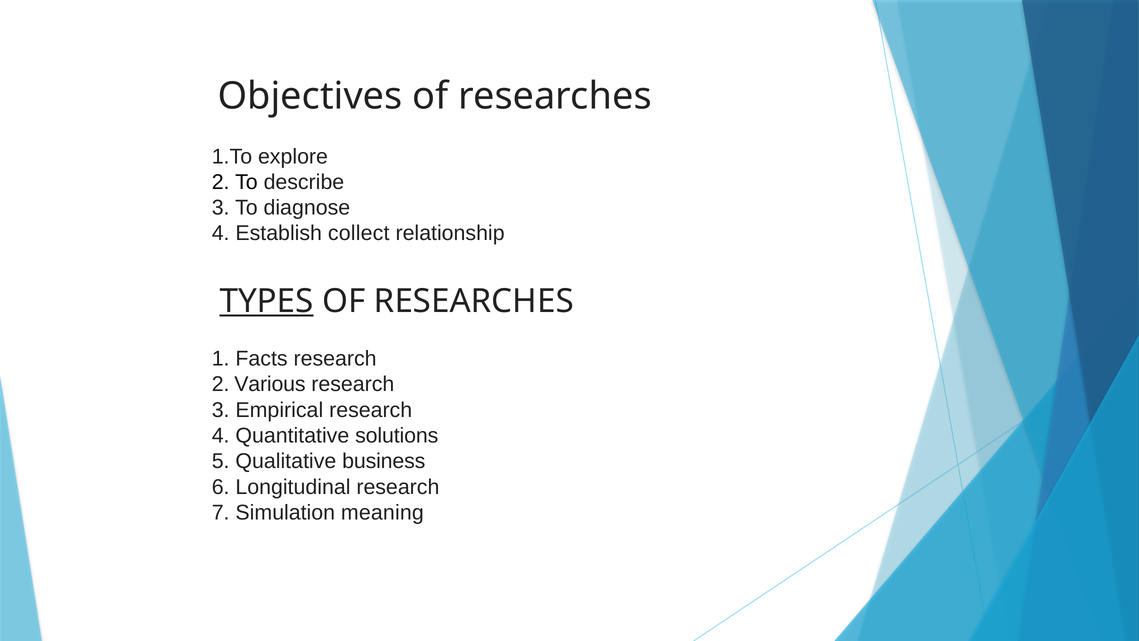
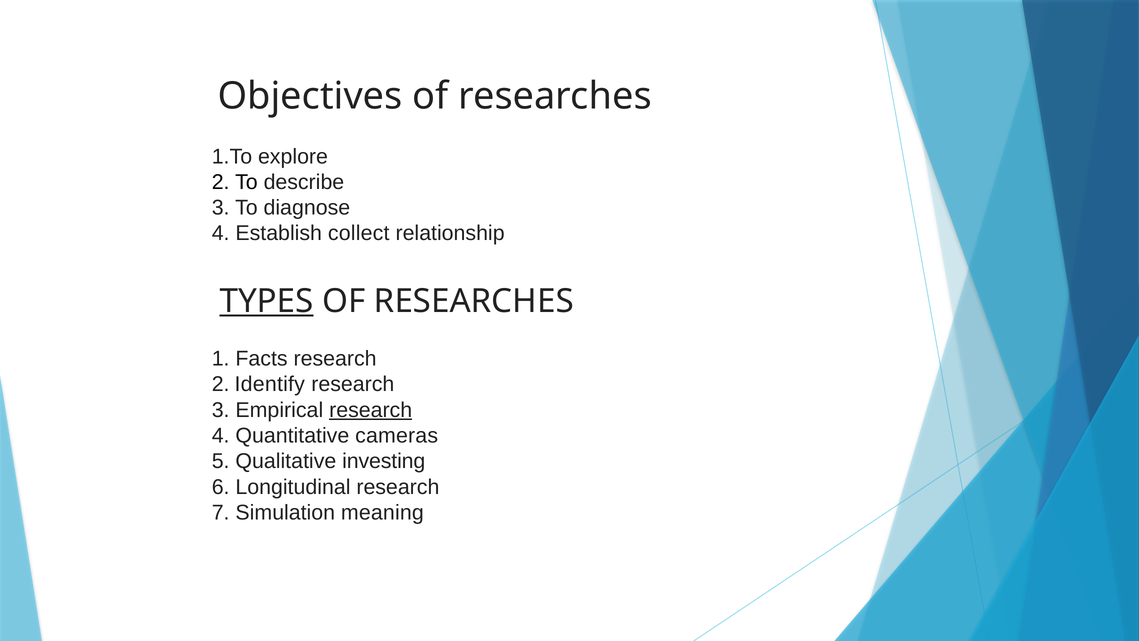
Various: Various -> Identify
research at (371, 410) underline: none -> present
solutions: solutions -> cameras
business: business -> investing
